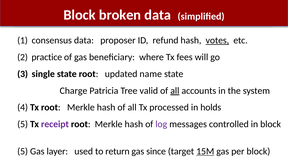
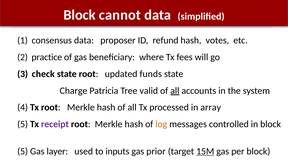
broken: broken -> cannot
votes underline: present -> none
single: single -> check
name: name -> funds
holds: holds -> array
log colour: purple -> orange
return: return -> inputs
since: since -> prior
